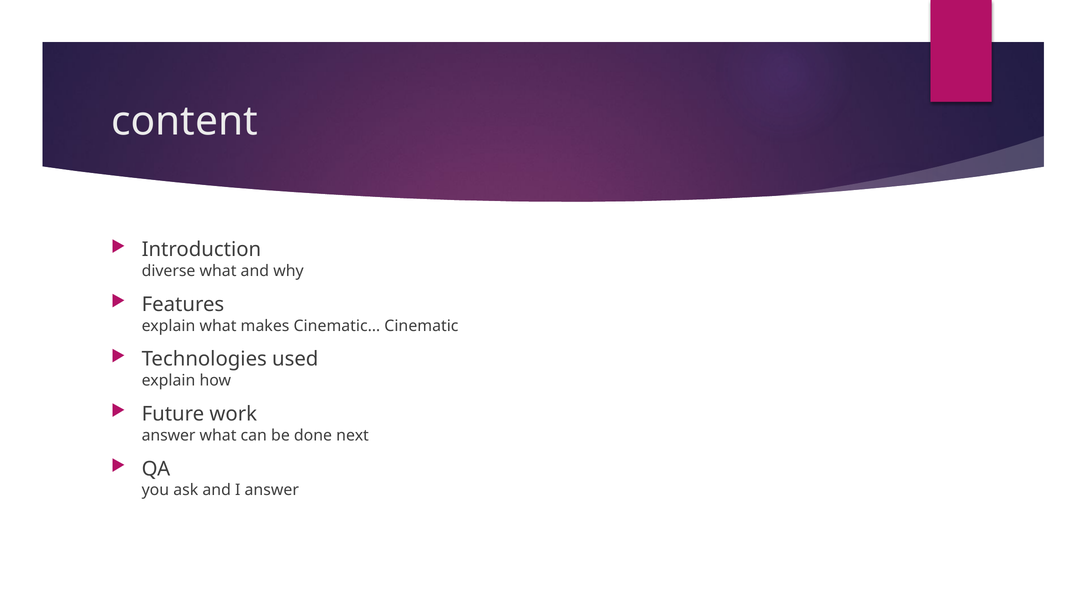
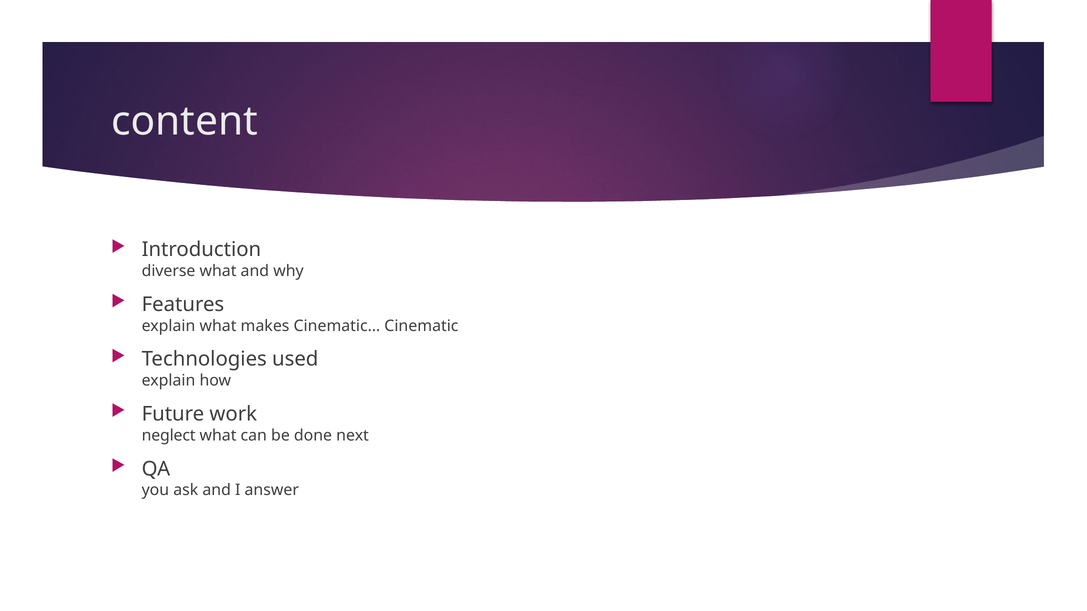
answer at (169, 436): answer -> neglect
